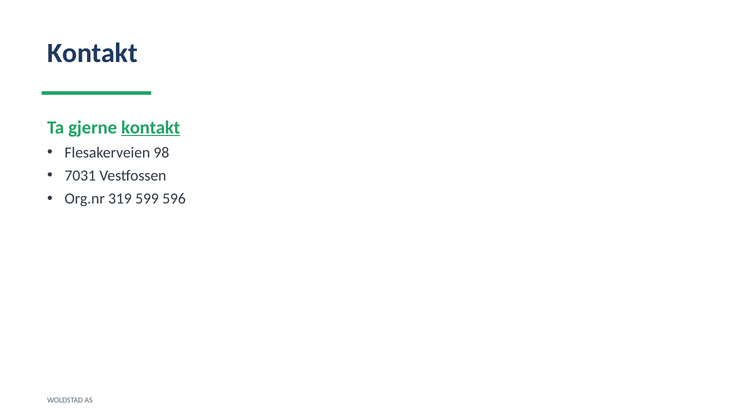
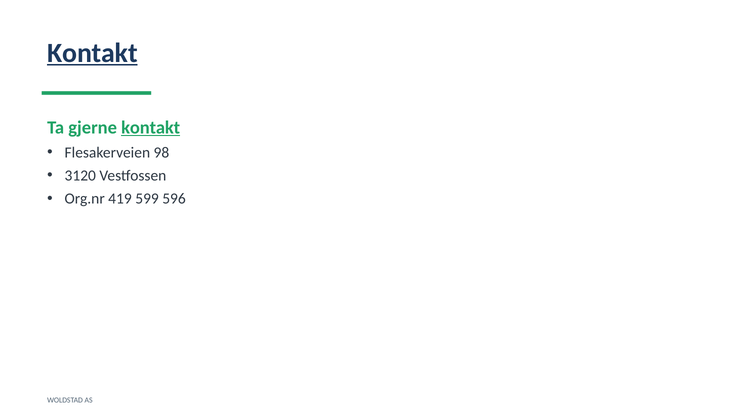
Kontakt at (92, 53) underline: none -> present
7031: 7031 -> 3120
319: 319 -> 419
